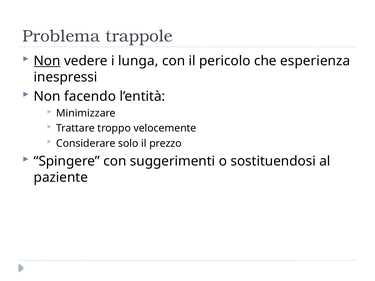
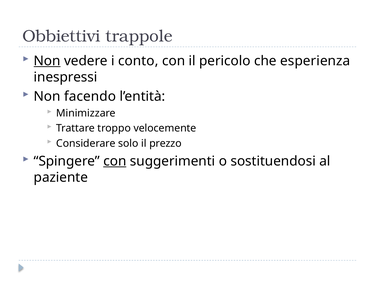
Problema: Problema -> Obbiettivi
lunga: lunga -> conto
con at (115, 161) underline: none -> present
